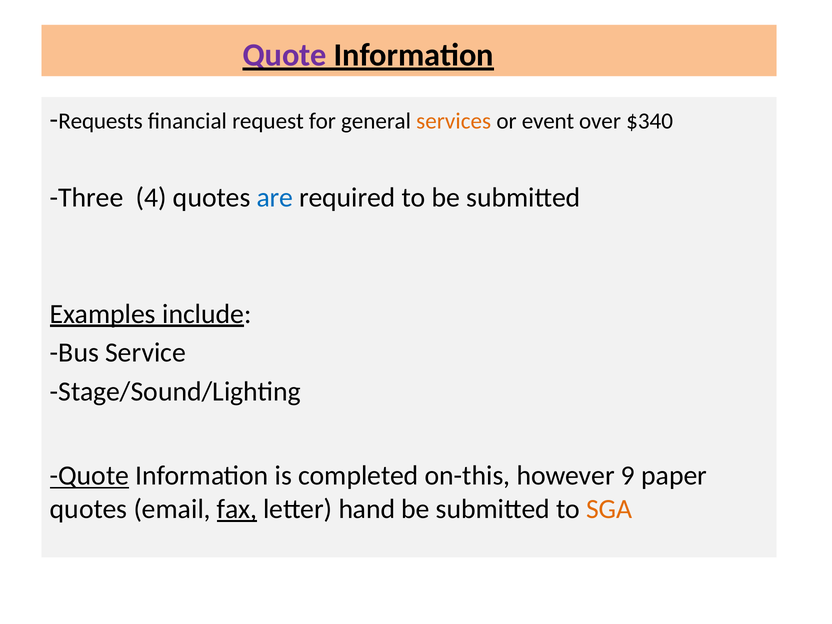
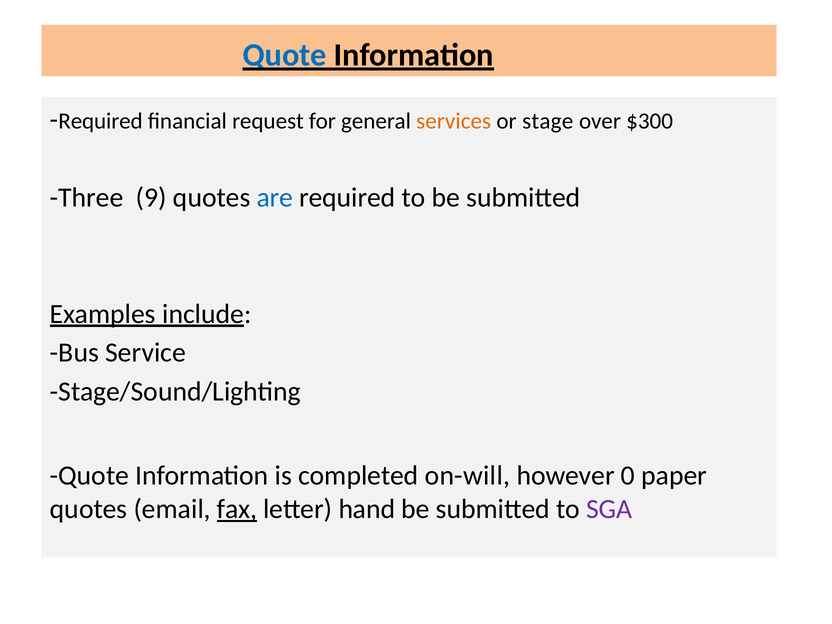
Quote at (285, 55) colour: purple -> blue
Requests at (101, 121): Requests -> Required
event: event -> stage
$340: $340 -> $300
4: 4 -> 9
Quote at (89, 476) underline: present -> none
on-this: on-this -> on-will
9: 9 -> 0
SGA colour: orange -> purple
